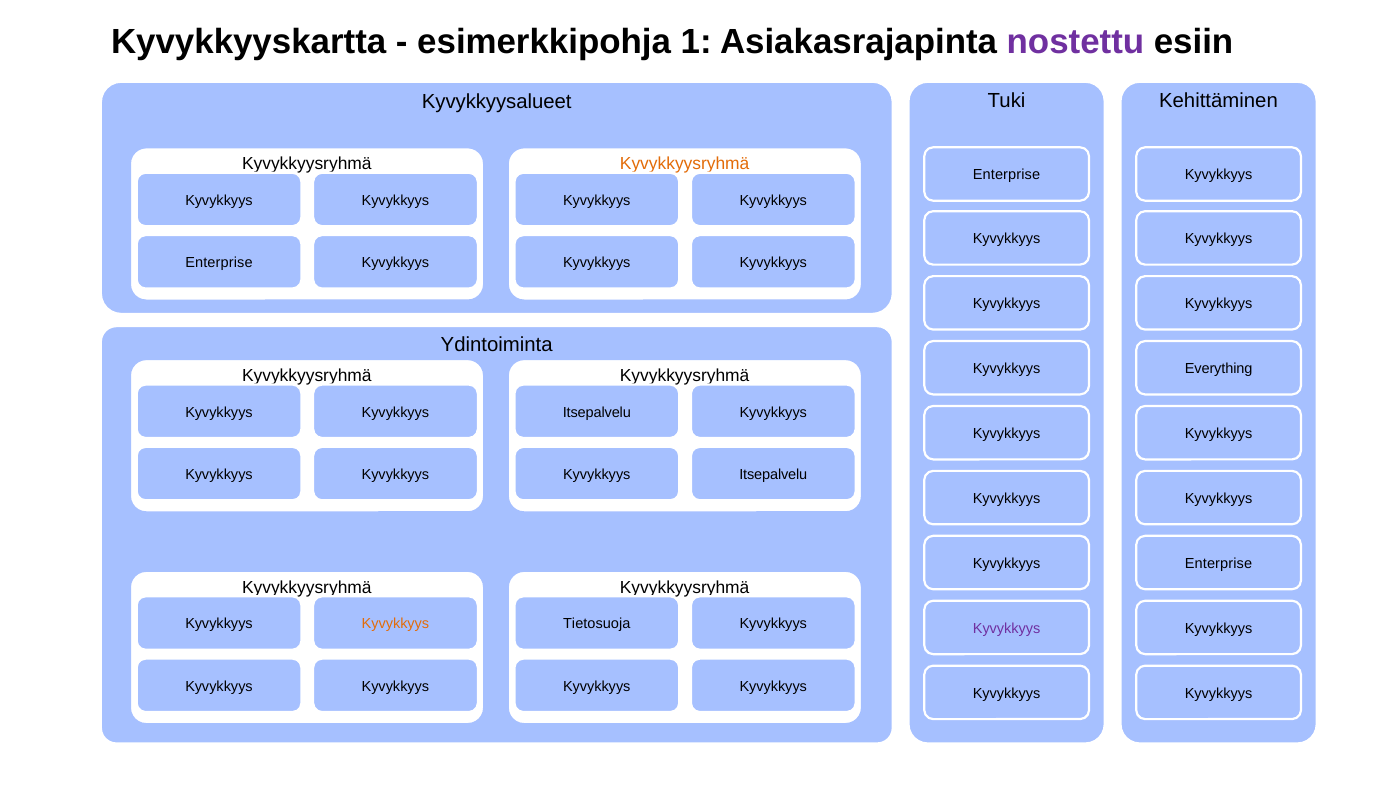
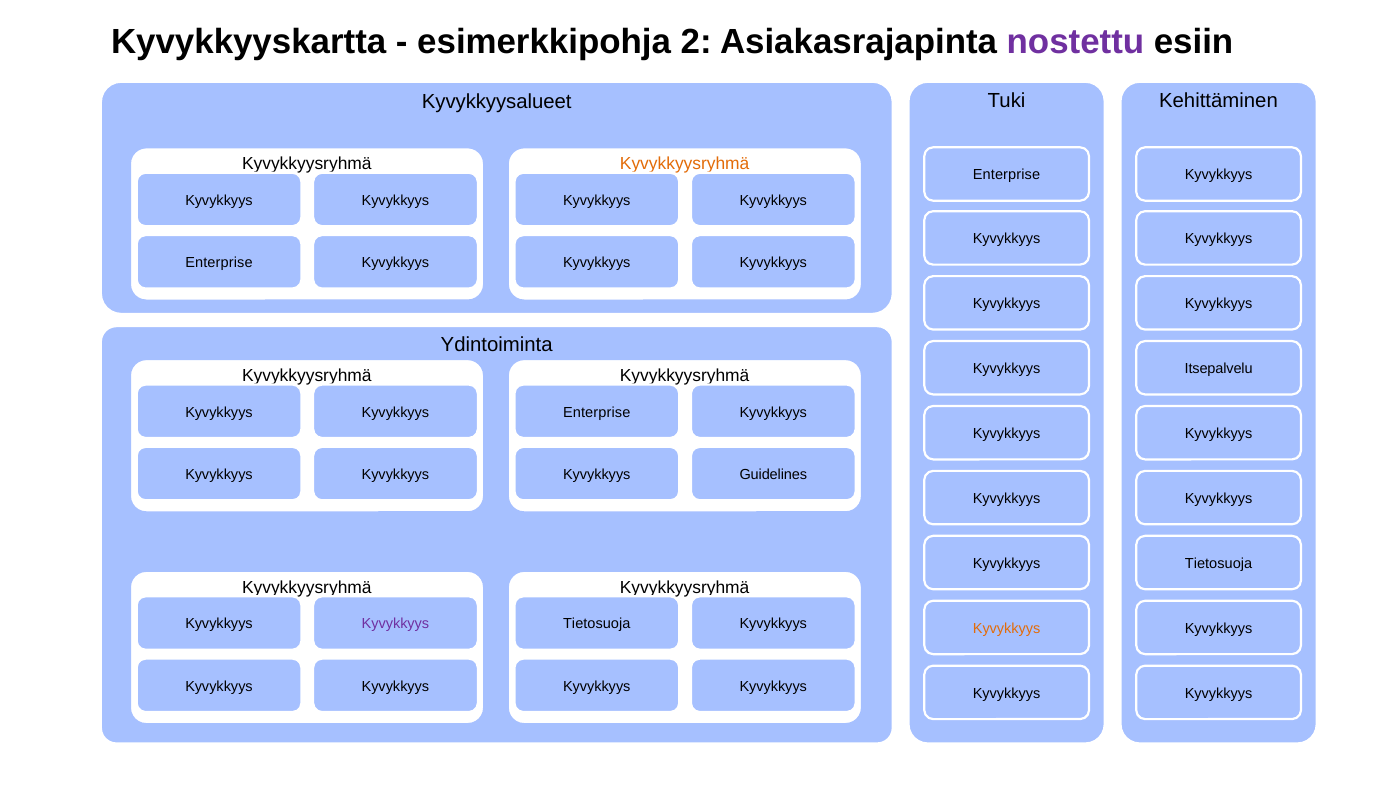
1: 1 -> 2
Everything: Everything -> Itsepalvelu
Itsepalvelu at (597, 412): Itsepalvelu -> Enterprise
Kyvykkyys Itsepalvelu: Itsepalvelu -> Guidelines
Enterprise at (1219, 563): Enterprise -> Tietosuoja
Kyvykkyys at (395, 624) colour: orange -> purple
Kyvykkyys at (1007, 628) colour: purple -> orange
